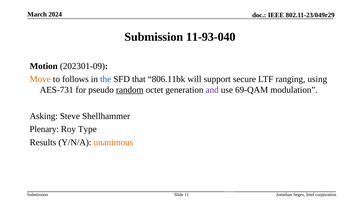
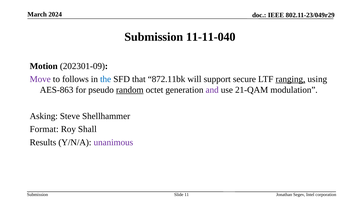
11-93-040: 11-93-040 -> 11-11-040
Move colour: orange -> purple
806.11bk: 806.11bk -> 872.11bk
ranging underline: none -> present
AES-731: AES-731 -> AES-863
69-QAM: 69-QAM -> 21-QAM
Plenary: Plenary -> Format
Type: Type -> Shall
unanimous colour: orange -> purple
